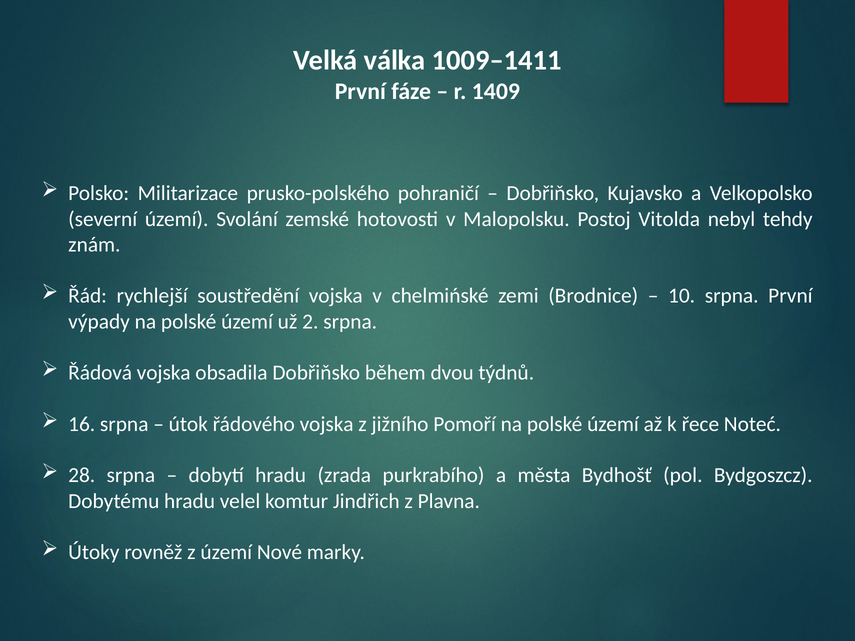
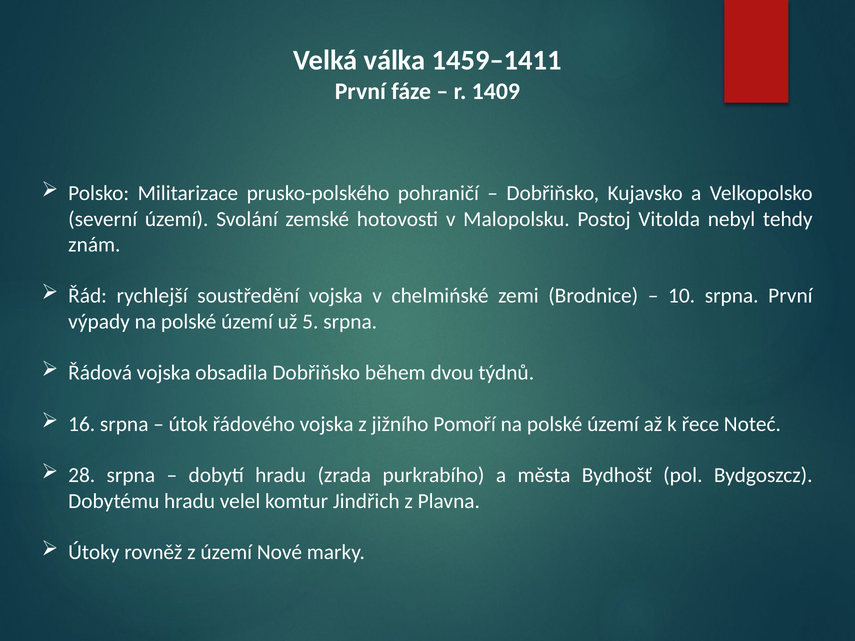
1009–1411: 1009–1411 -> 1459–1411
2: 2 -> 5
